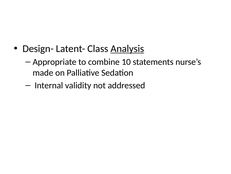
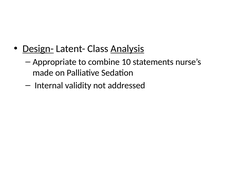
Design- underline: none -> present
